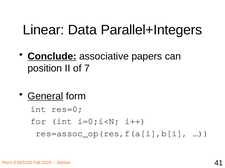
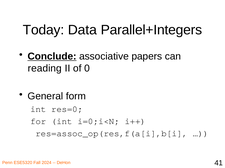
Linear: Linear -> Today
position: position -> reading
7: 7 -> 0
General underline: present -> none
